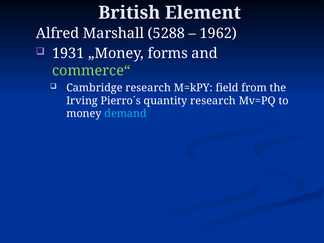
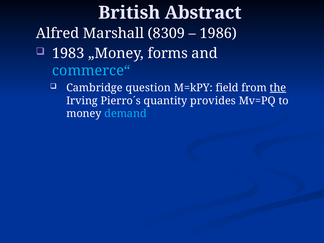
Element: Element -> Abstract
5288: 5288 -> 8309
1962: 1962 -> 1986
1931: 1931 -> 1983
commerce“ colour: light green -> light blue
Cambridge research: research -> question
the underline: none -> present
quantity research: research -> provides
